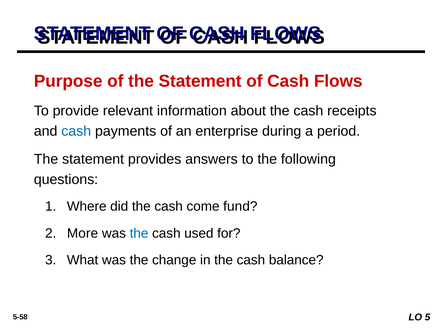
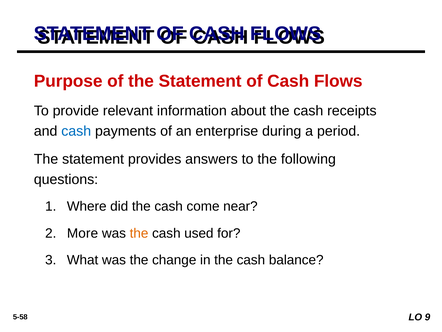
fund: fund -> near
the at (139, 233) colour: blue -> orange
5: 5 -> 9
